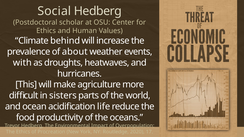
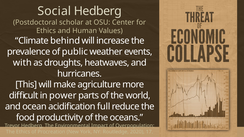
about: about -> public
sisters: sisters -> power
life: life -> full
